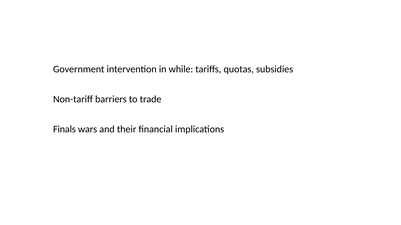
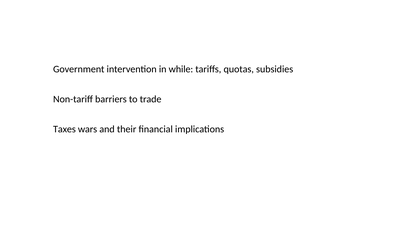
Finals: Finals -> Taxes
